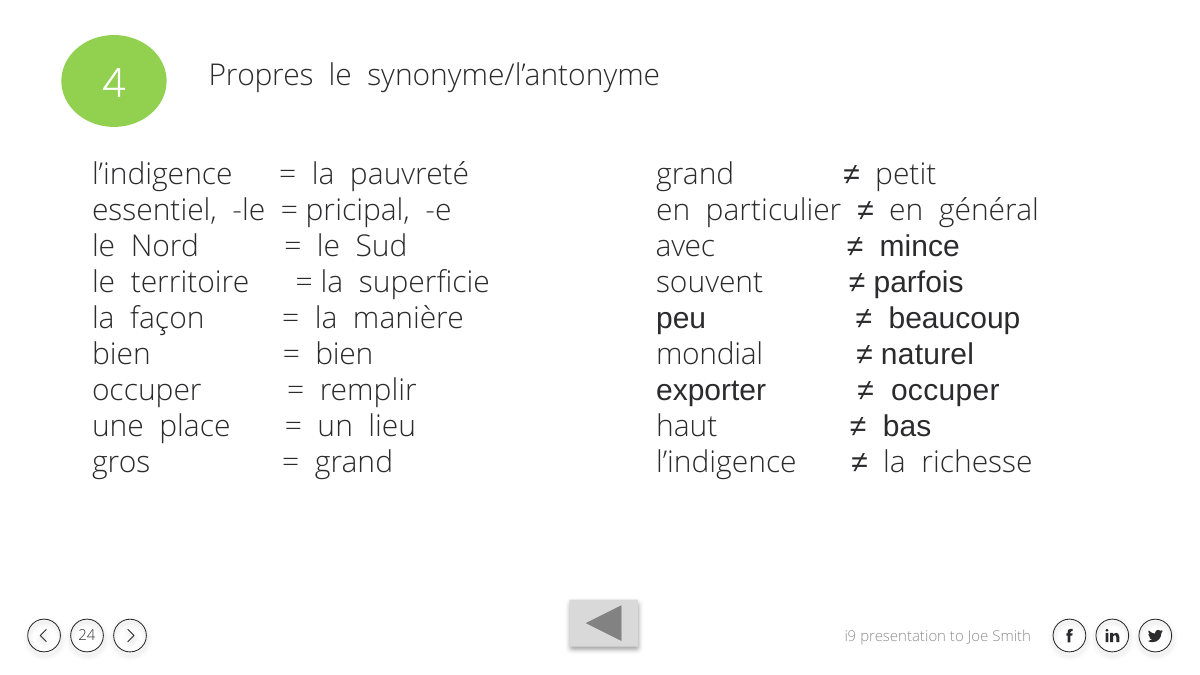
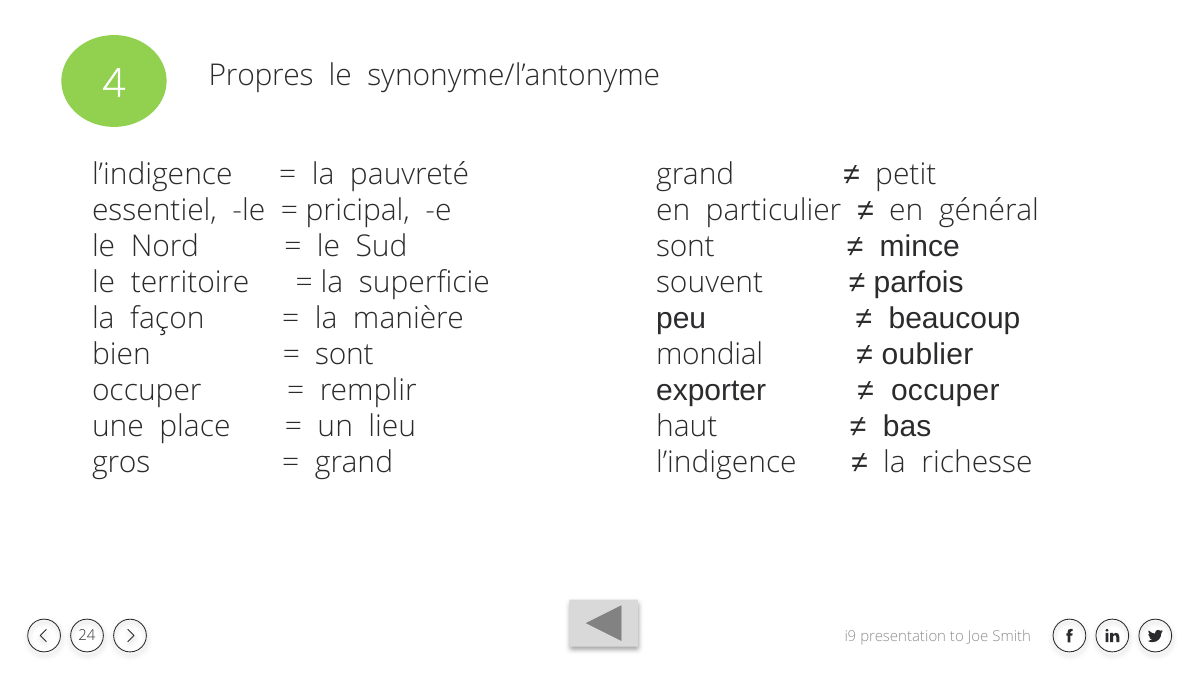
avec at (685, 246): avec -> sont
bien at (344, 354): bien -> sont
naturel: naturel -> oublier
